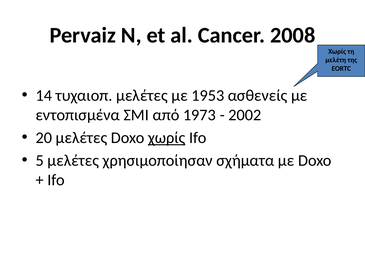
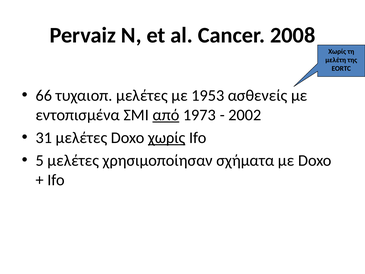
14: 14 -> 66
από underline: none -> present
20: 20 -> 31
